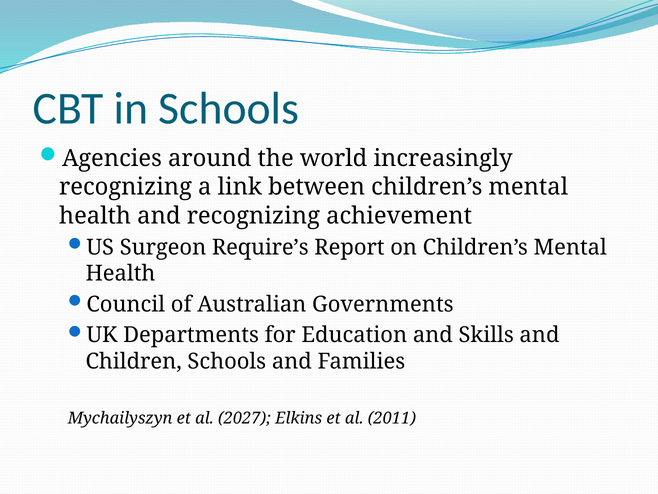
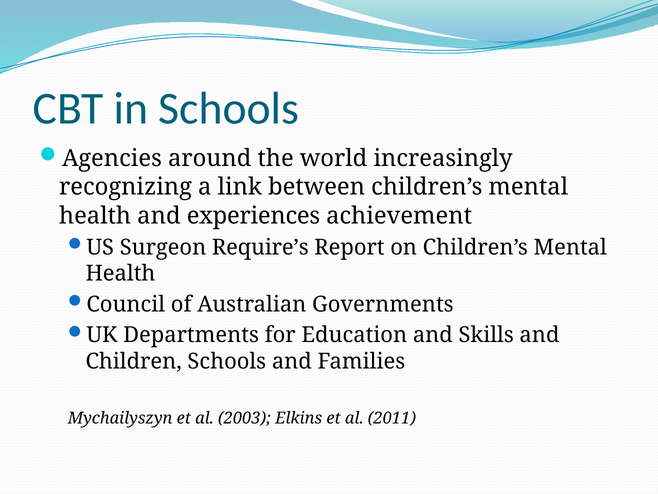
and recognizing: recognizing -> experiences
2027: 2027 -> 2003
